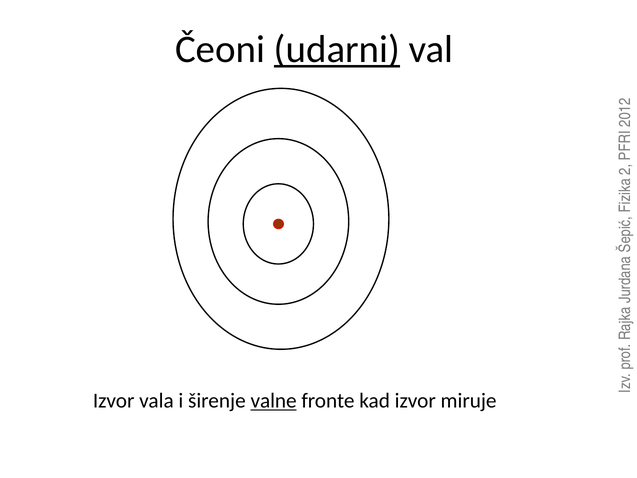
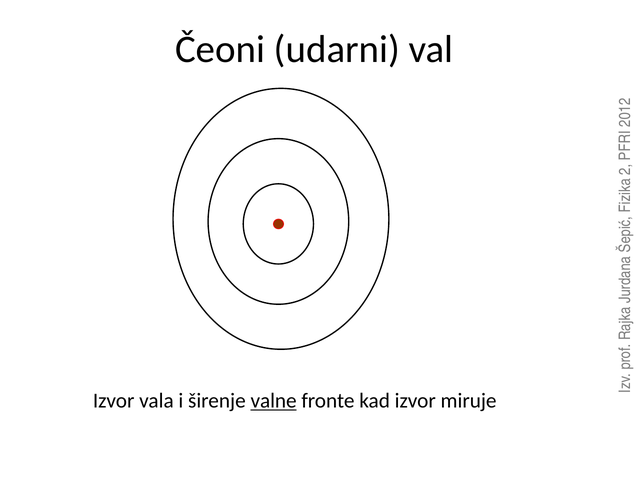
udarni underline: present -> none
